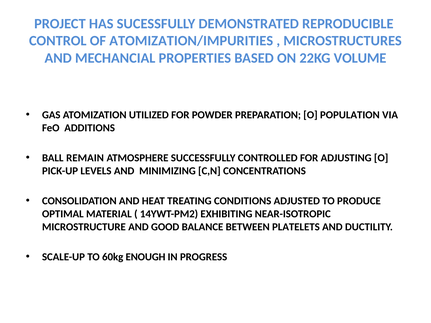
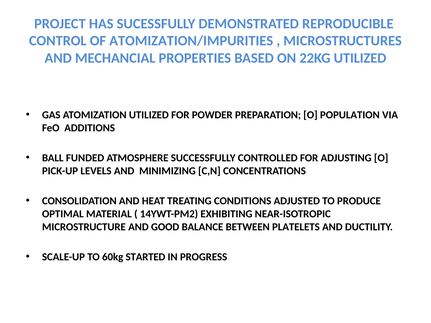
22KG VOLUME: VOLUME -> UTILIZED
REMAIN: REMAIN -> FUNDED
ENOUGH: ENOUGH -> STARTED
